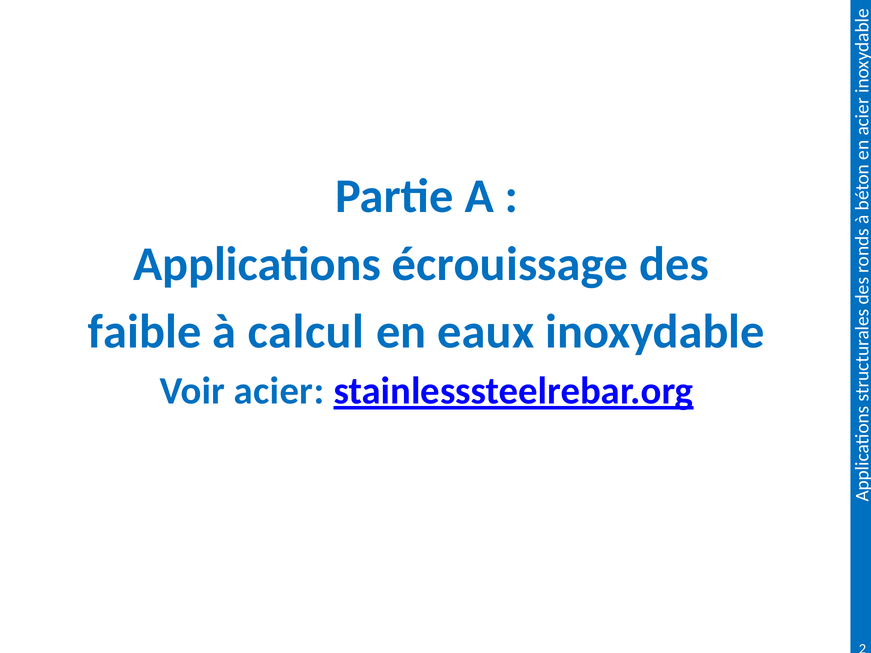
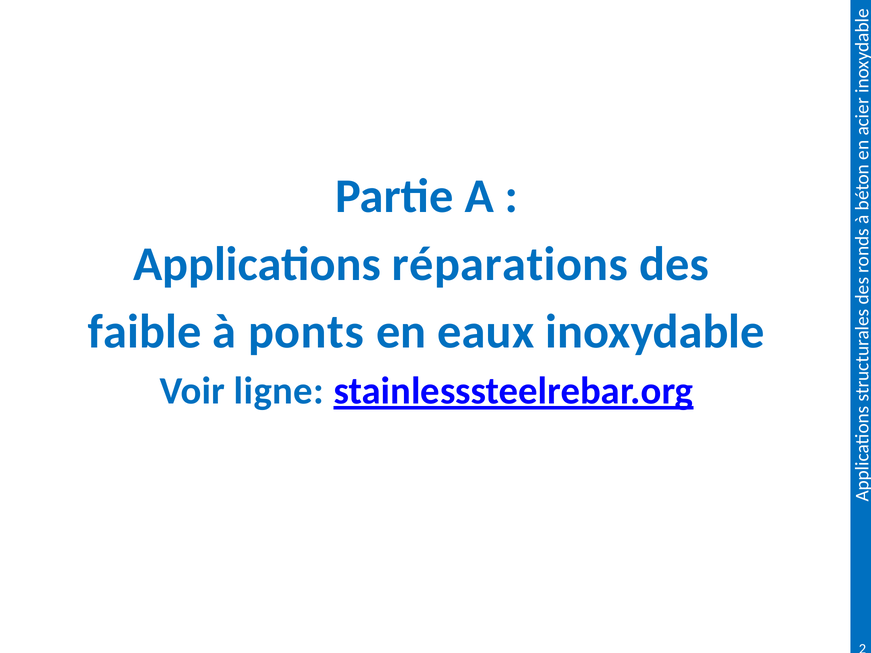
écrouissage: écrouissage -> réparations
calcul: calcul -> ponts
acier: acier -> ligne
